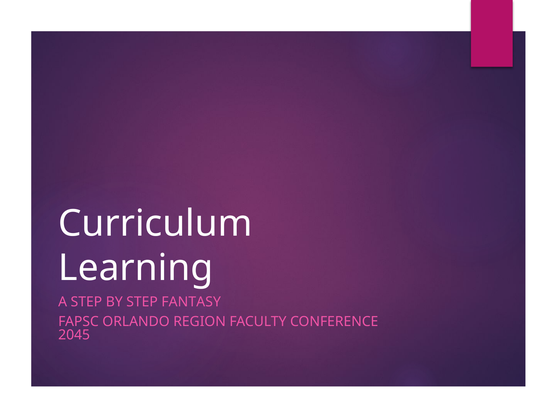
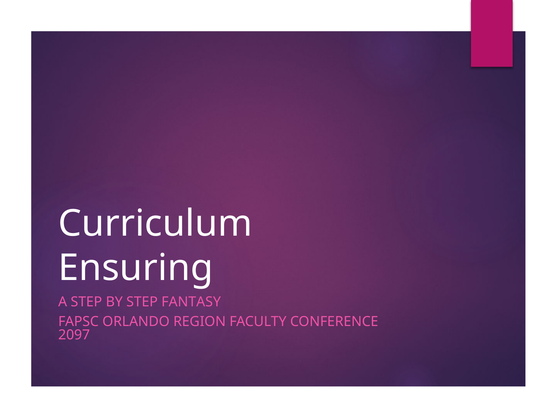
Learning: Learning -> Ensuring
2045: 2045 -> 2097
